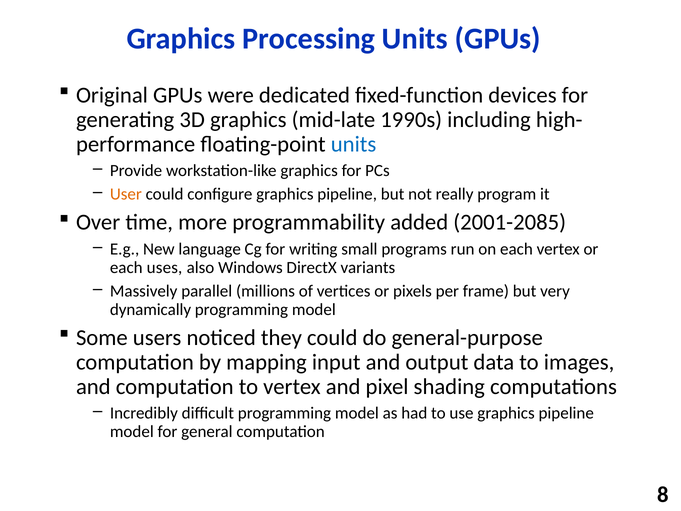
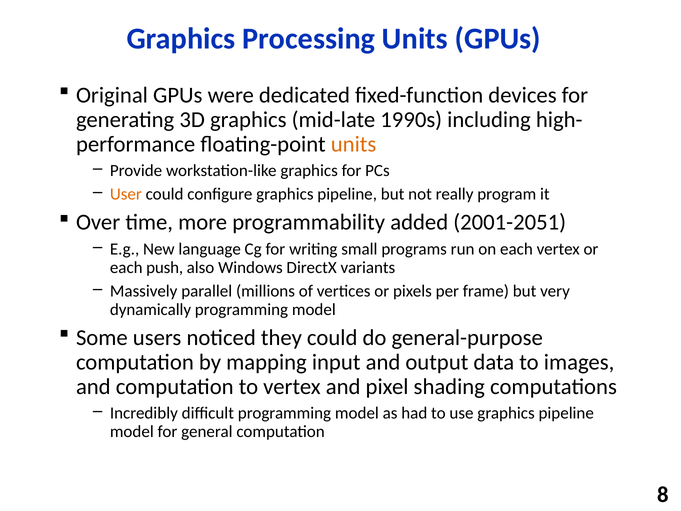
units at (354, 144) colour: blue -> orange
2001-2085: 2001-2085 -> 2001-2051
uses: uses -> push
